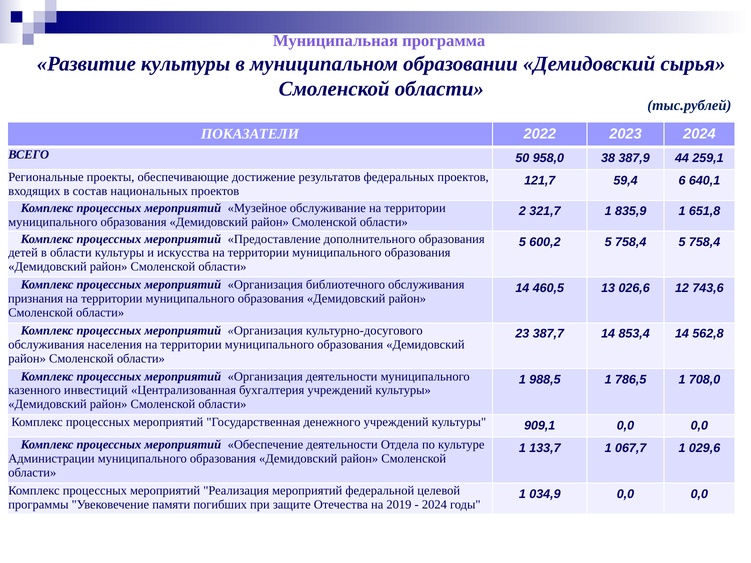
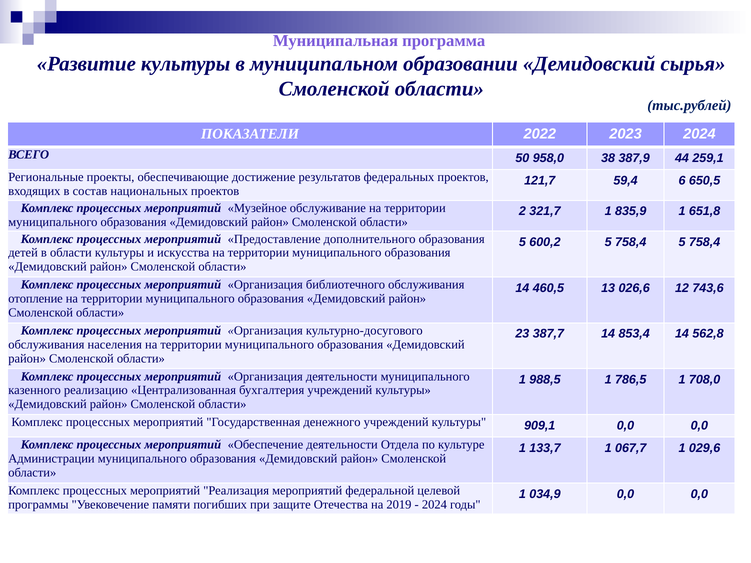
640,1: 640,1 -> 650,5
признания: признания -> отопление
инвестиций: инвестиций -> реализацию
